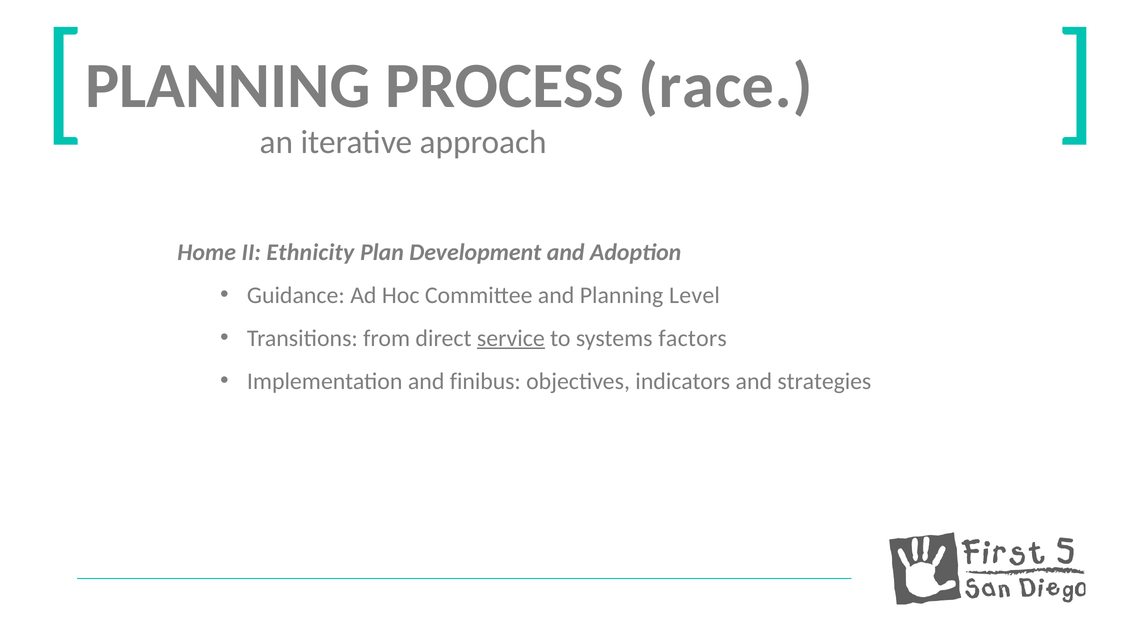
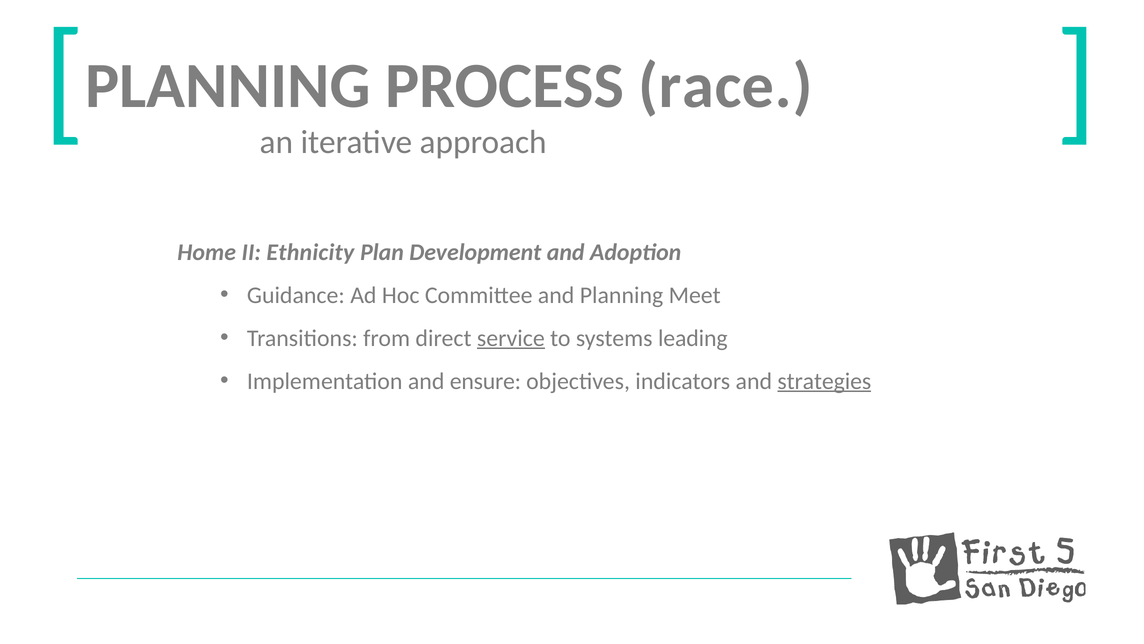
Level: Level -> Meet
factors: factors -> leading
finibus: finibus -> ensure
strategies underline: none -> present
